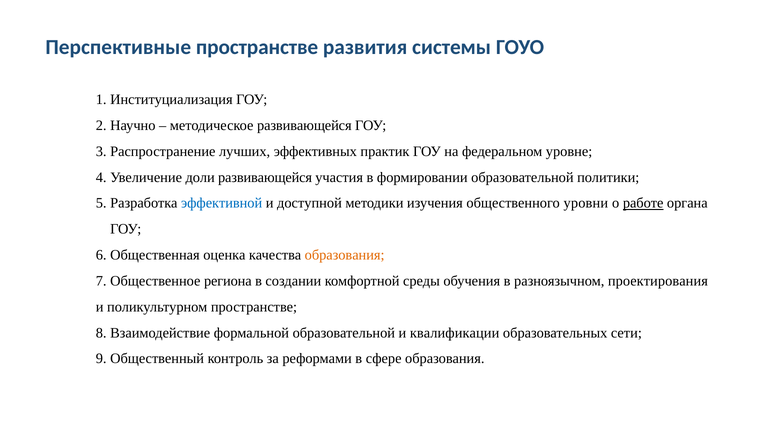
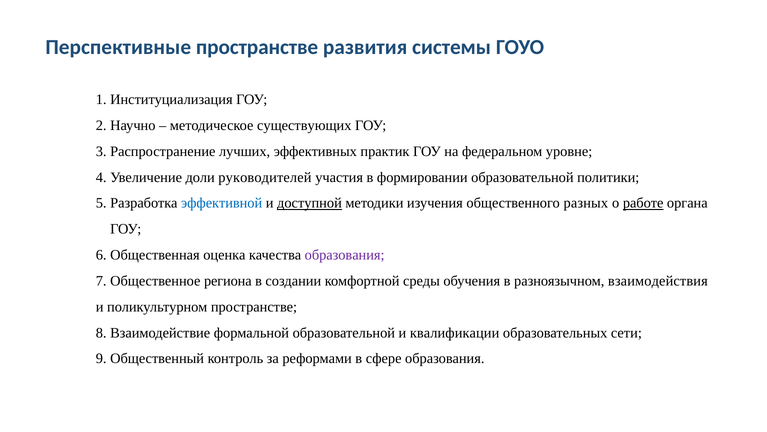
методическое развивающейся: развивающейся -> существующих
доли развивающейся: развивающейся -> руководителей
доступной underline: none -> present
уровни: уровни -> разных
образования at (345, 255) colour: orange -> purple
проектирования: проектирования -> взаимодействия
